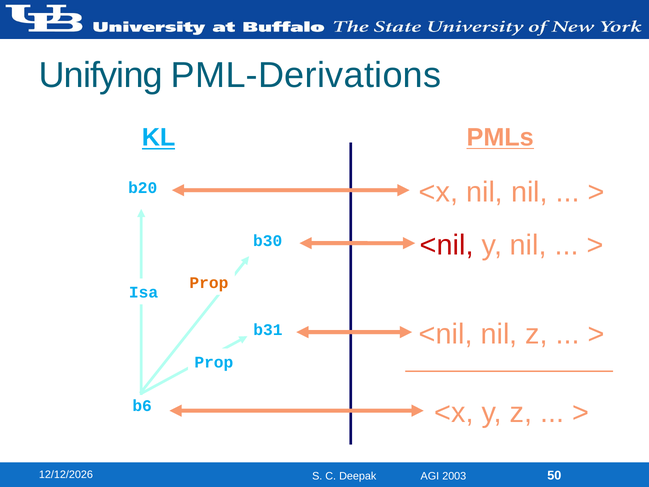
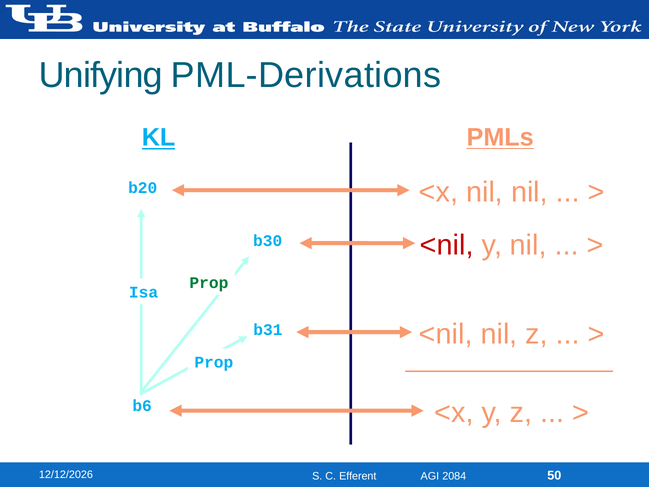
Prop at (209, 283) colour: orange -> green
Deepak: Deepak -> Efferent
2003: 2003 -> 2084
